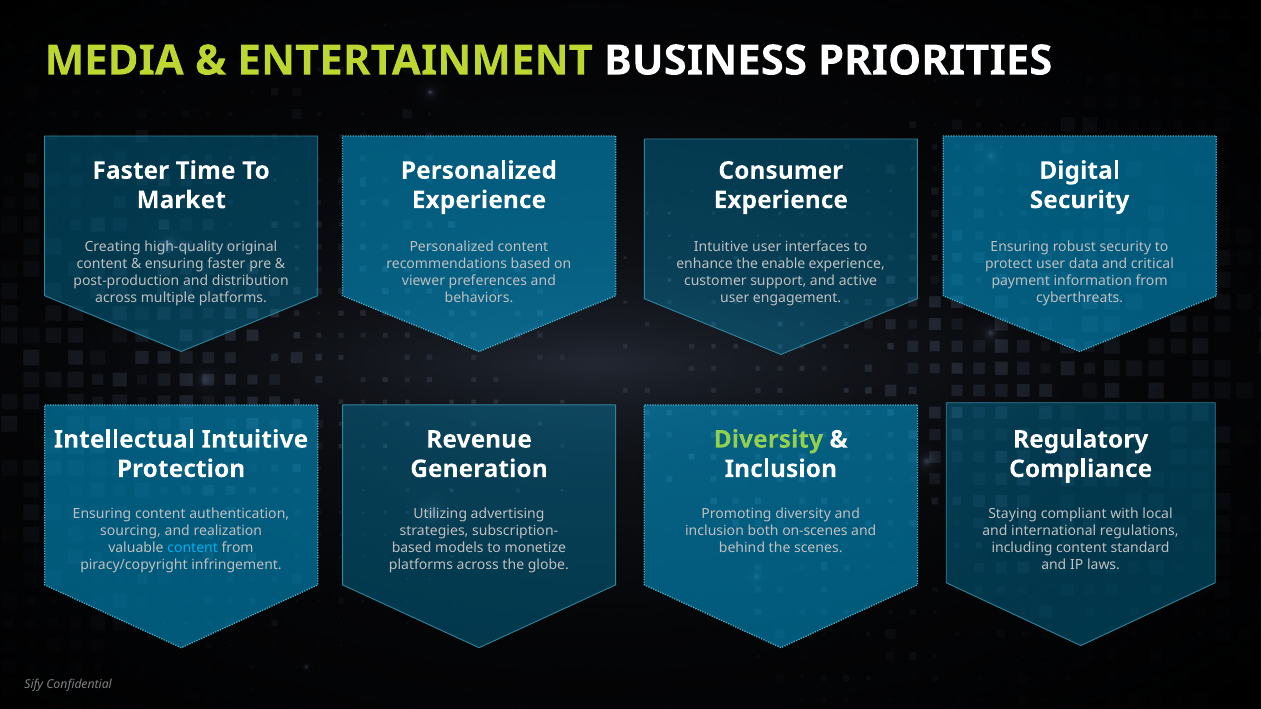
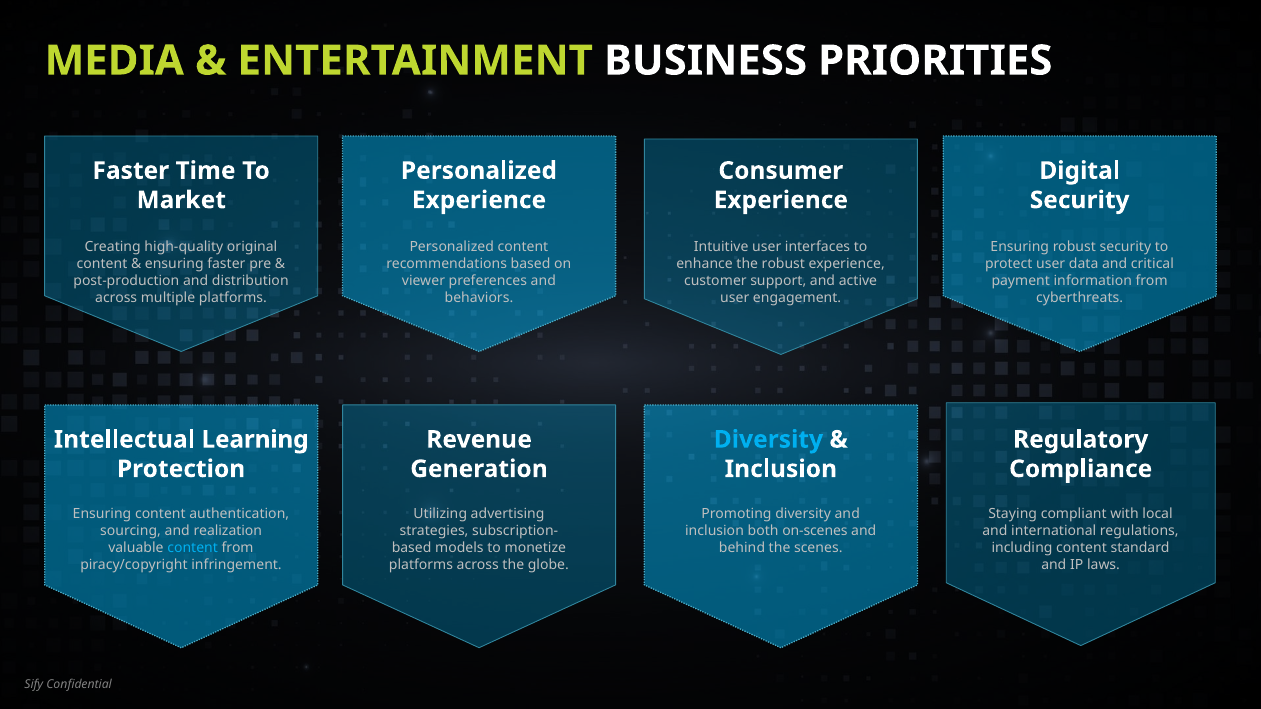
the enable: enable -> robust
Intellectual Intuitive: Intuitive -> Learning
Diversity at (768, 440) colour: light green -> light blue
